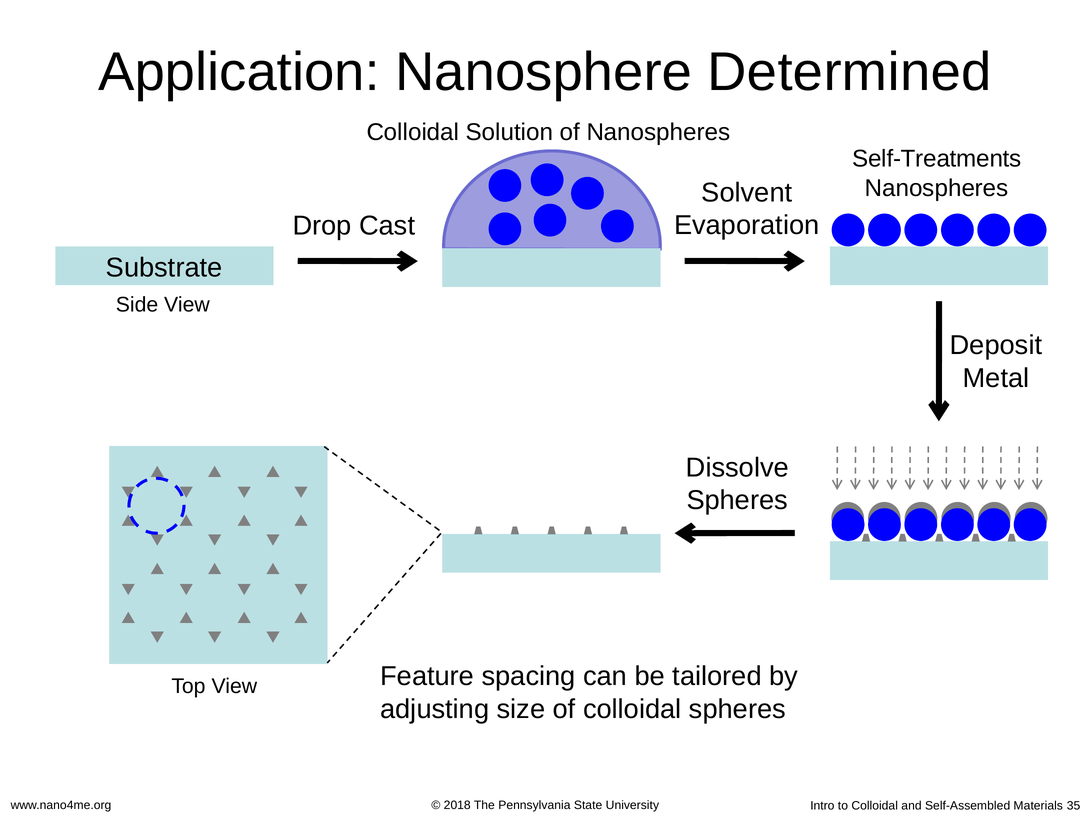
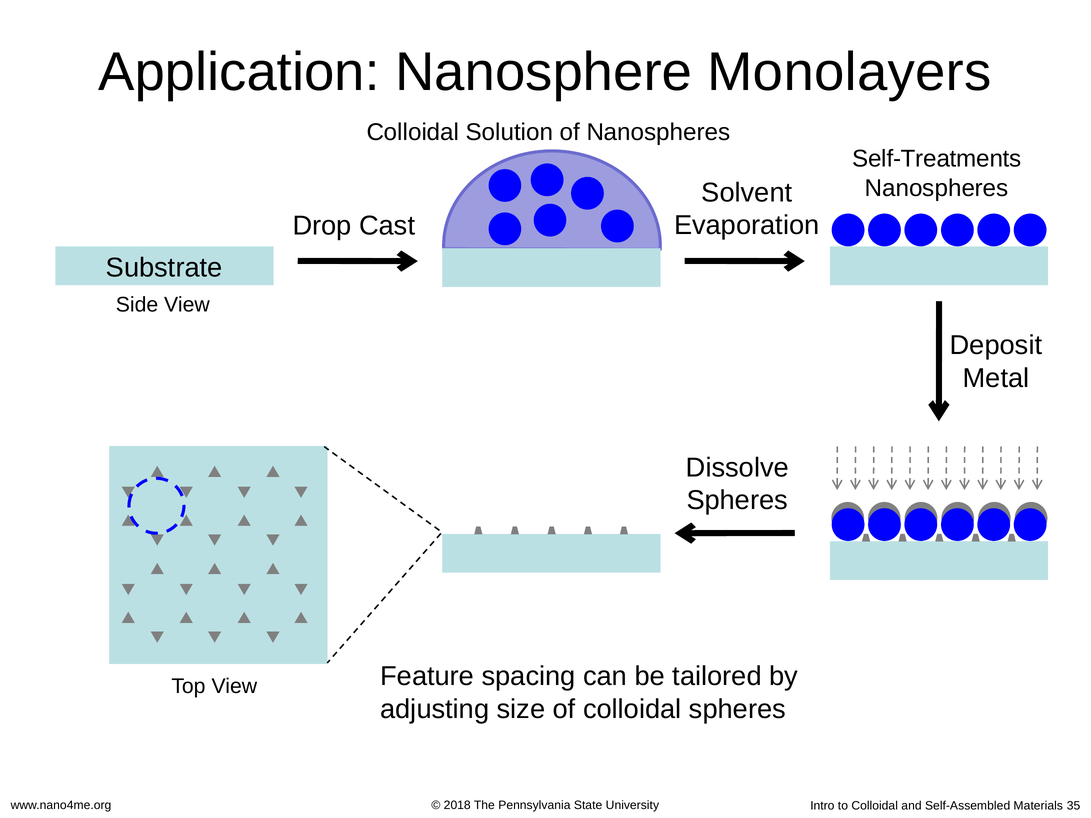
Determined: Determined -> Monolayers
